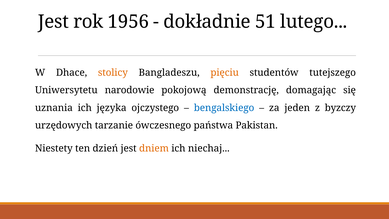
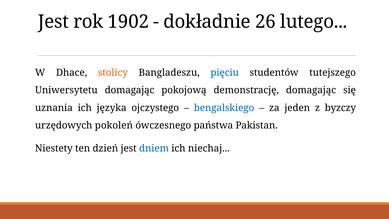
1956: 1956 -> 1902
51: 51 -> 26
pięciu colour: orange -> blue
Uniwersytetu narodowie: narodowie -> domagając
tarzanie: tarzanie -> pokoleń
dniem colour: orange -> blue
